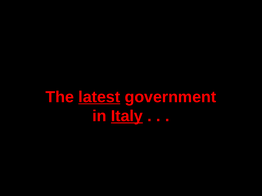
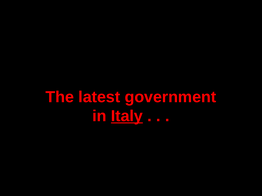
latest underline: present -> none
